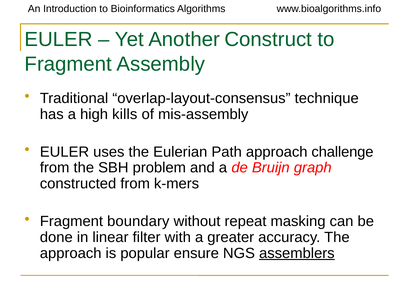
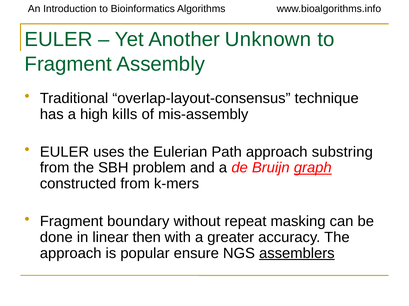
Construct: Construct -> Unknown
challenge: challenge -> substring
graph underline: none -> present
filter: filter -> then
